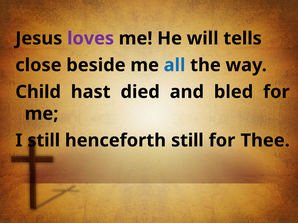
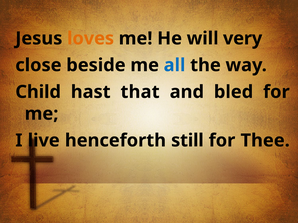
loves colour: purple -> orange
tells: tells -> very
died: died -> that
I still: still -> live
